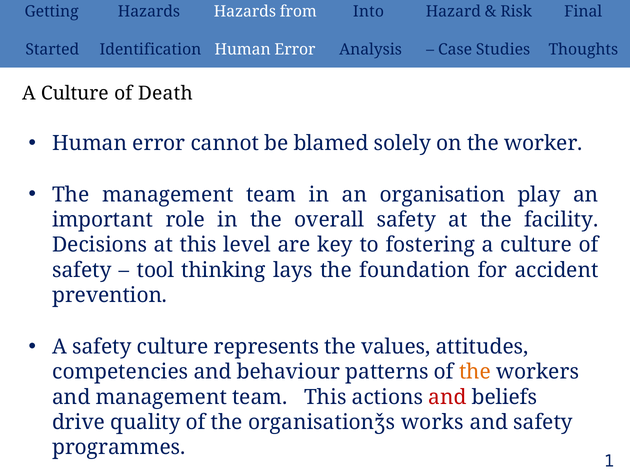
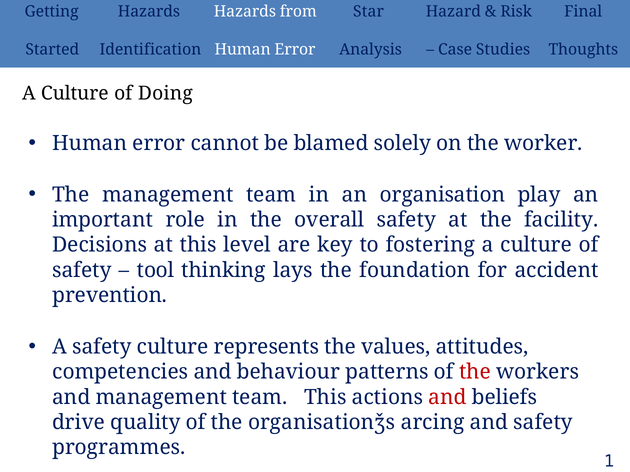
Into: Into -> Star
Death: Death -> Doing
the at (475, 372) colour: orange -> red
works: works -> arcing
